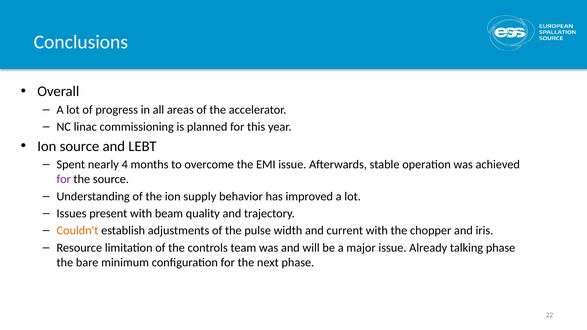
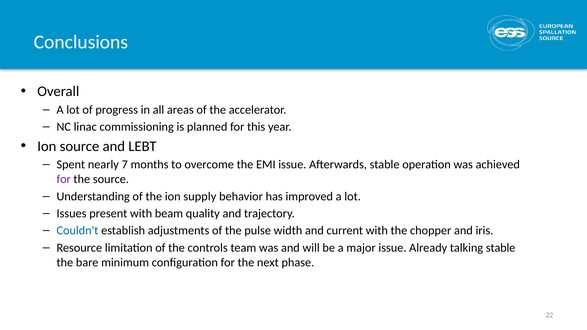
4: 4 -> 7
Couldn't colour: orange -> blue
talking phase: phase -> stable
